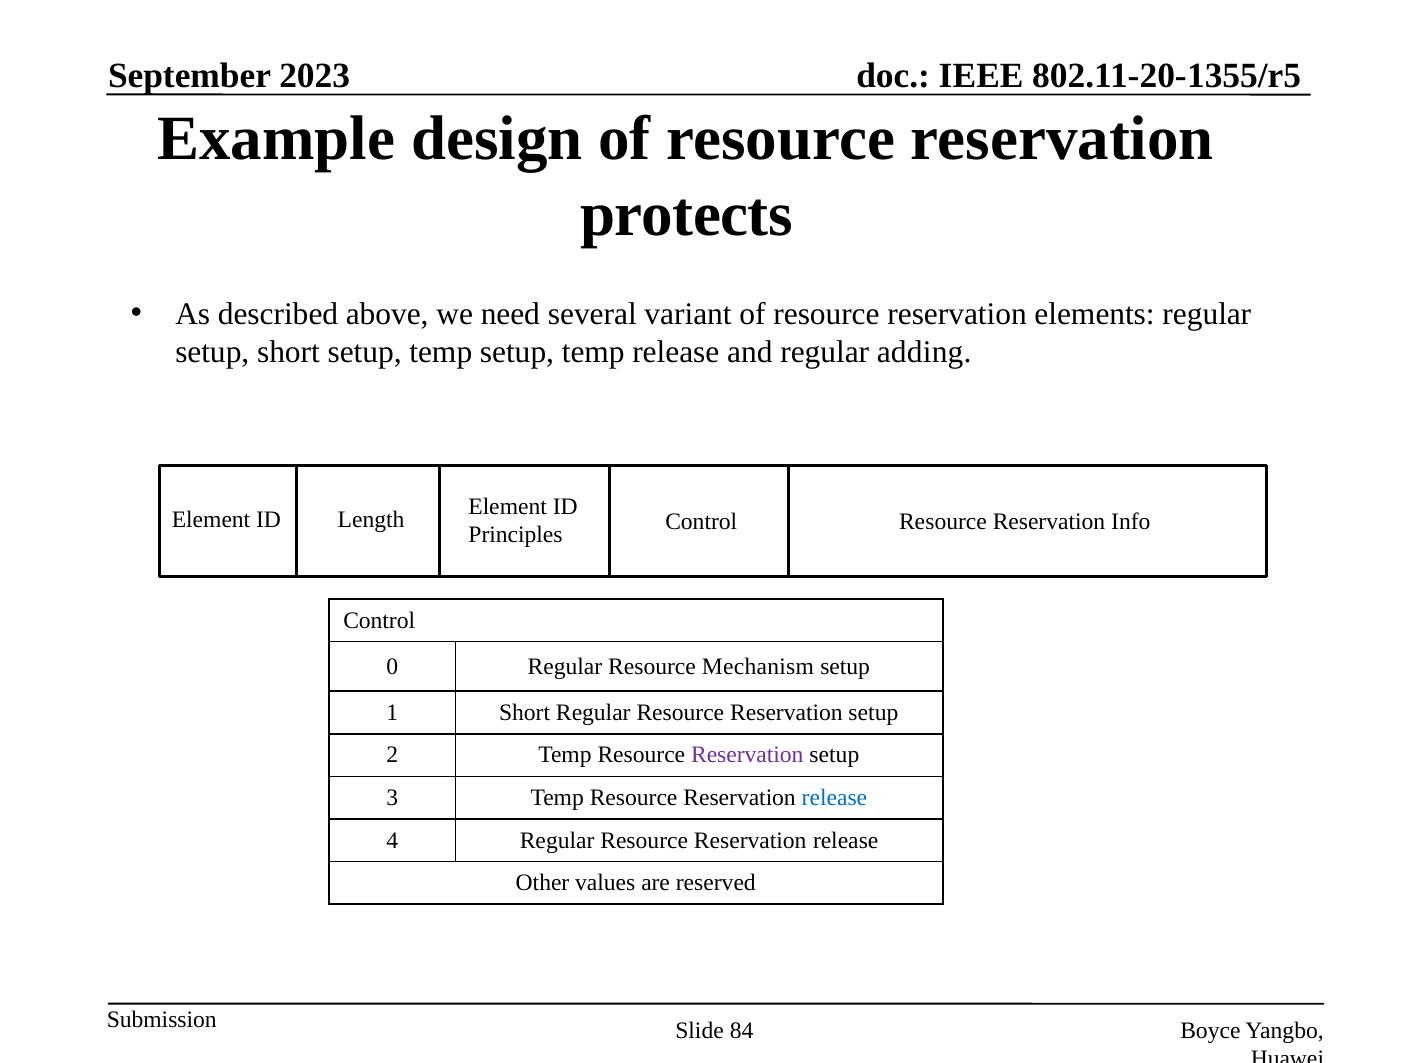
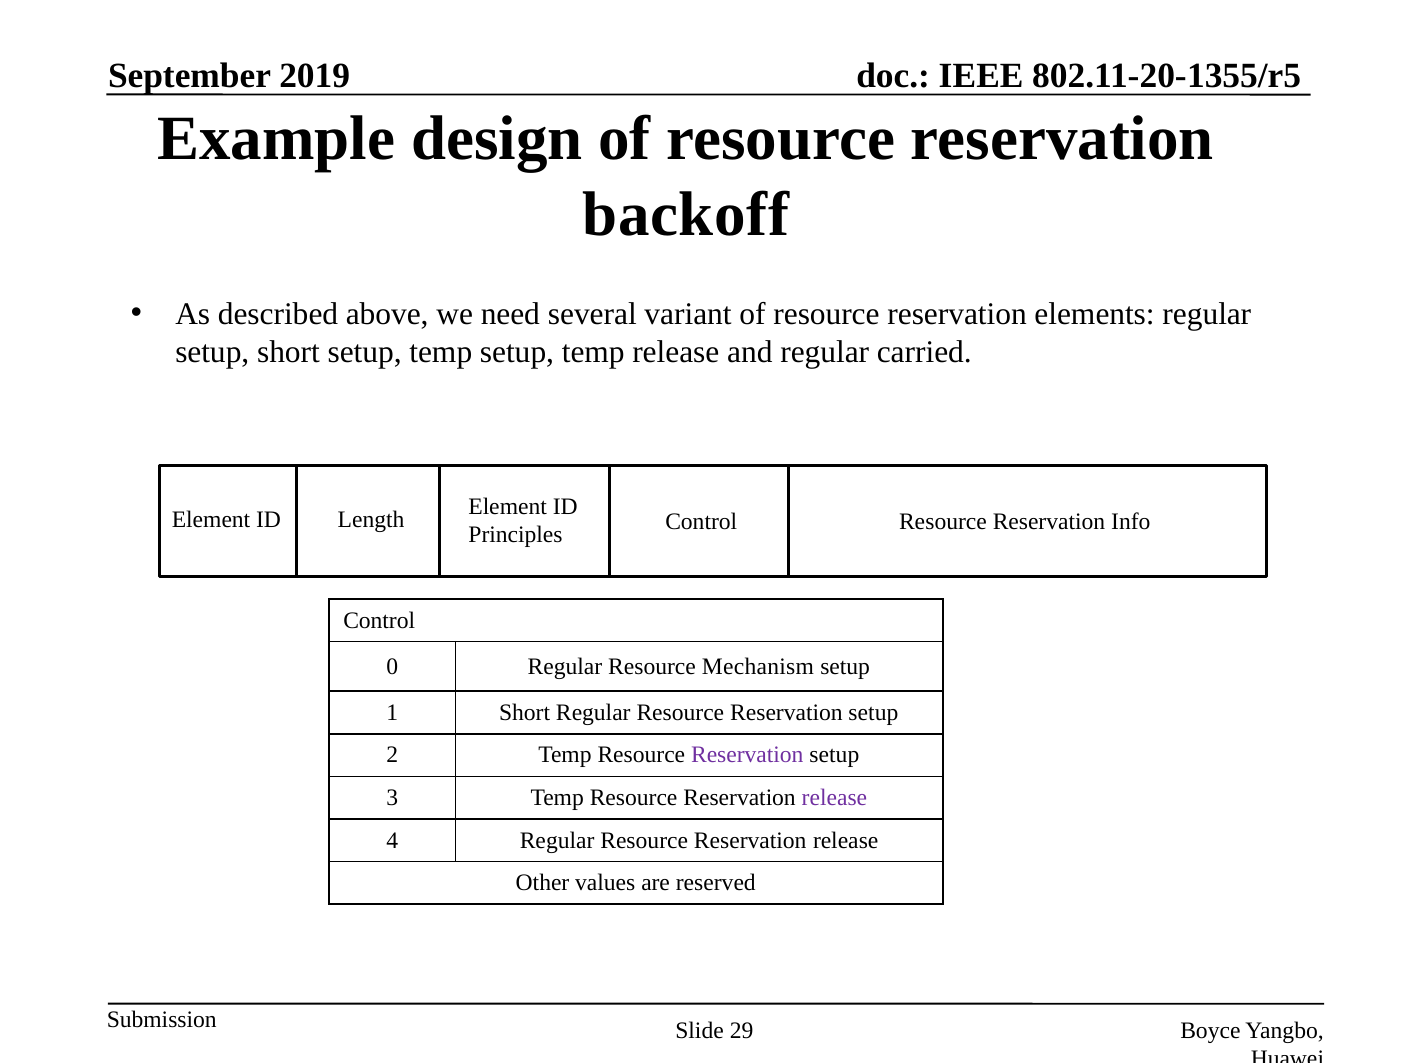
2023: 2023 -> 2019
protects: protects -> backoff
adding: adding -> carried
release at (834, 798) colour: blue -> purple
84: 84 -> 29
